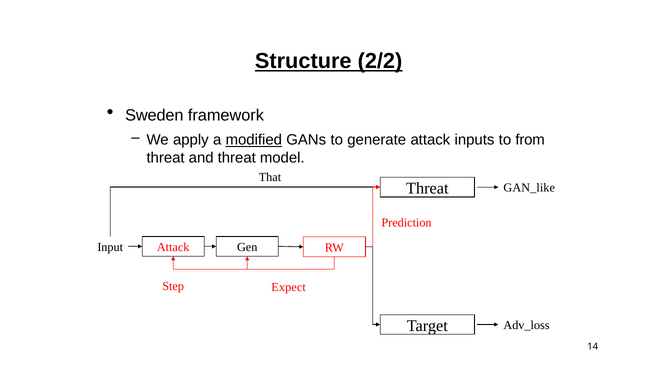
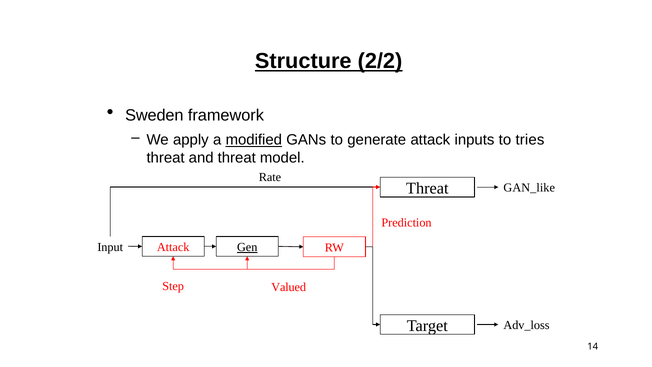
from: from -> tries
That: That -> Rate
Gen underline: none -> present
Expect: Expect -> Valued
